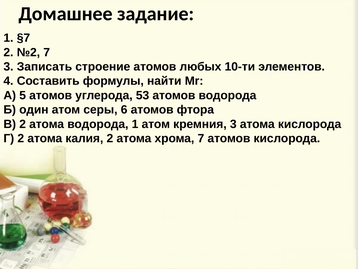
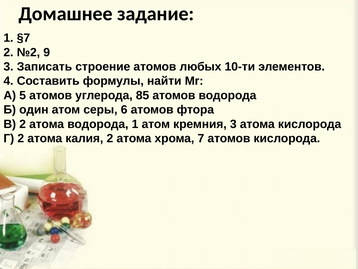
№2 7: 7 -> 9
53: 53 -> 85
